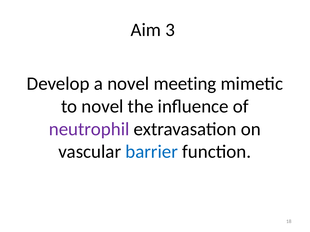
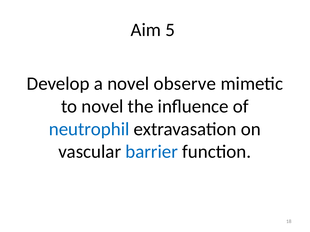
3: 3 -> 5
meeting: meeting -> observe
neutrophil colour: purple -> blue
